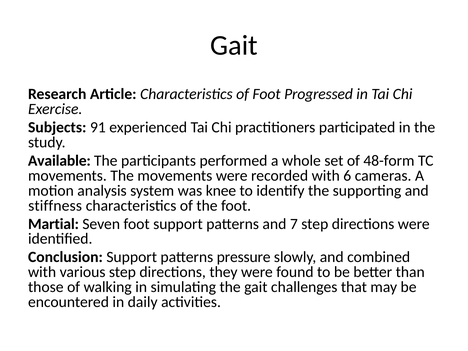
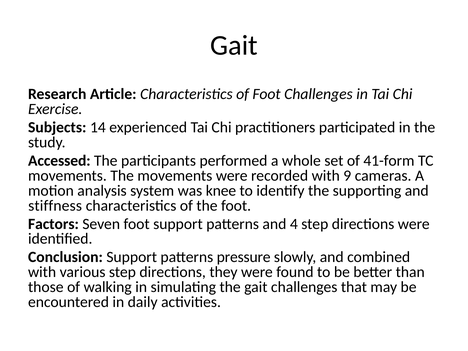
Foot Progressed: Progressed -> Challenges
91: 91 -> 14
Available: Available -> Accessed
48-form: 48-form -> 41-form
6: 6 -> 9
Martial: Martial -> Factors
7: 7 -> 4
